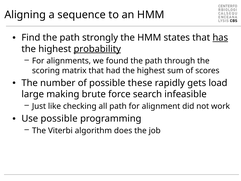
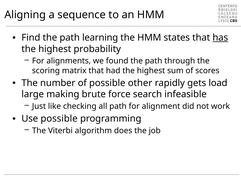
strongly: strongly -> learning
probability underline: present -> none
these: these -> other
